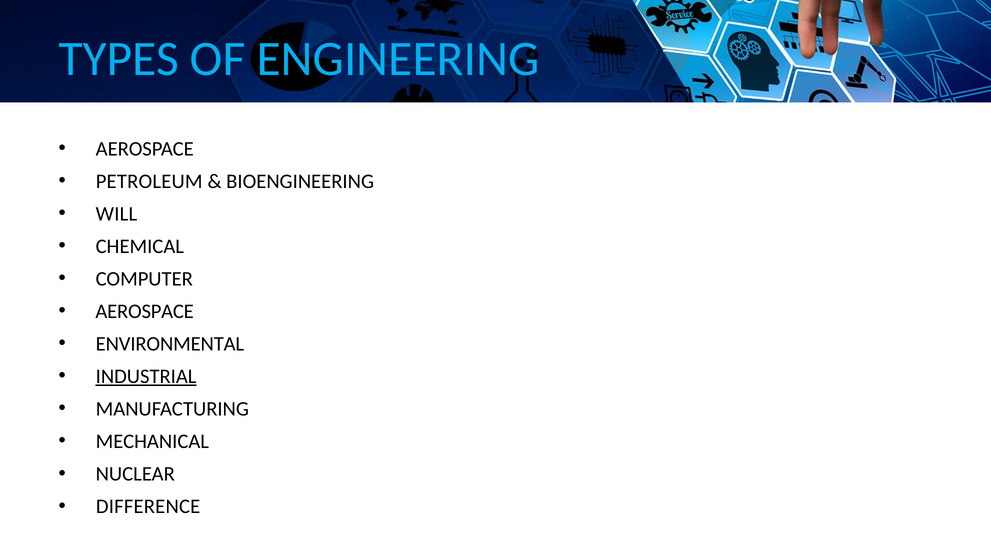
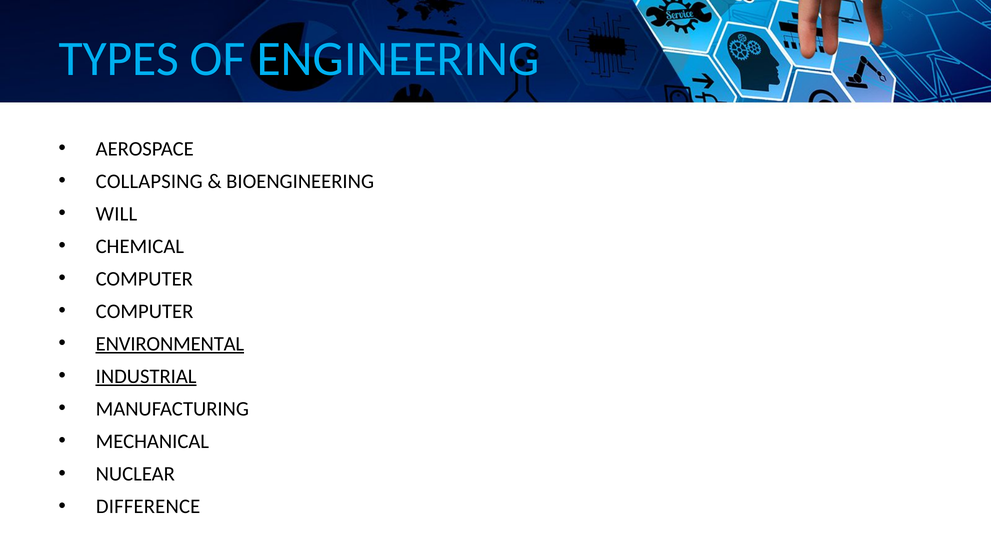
PETROLEUM: PETROLEUM -> COLLAPSING
AEROSPACE at (145, 311): AEROSPACE -> COMPUTER
ENVIRONMENTAL underline: none -> present
